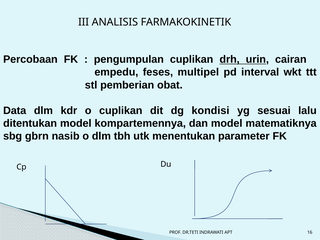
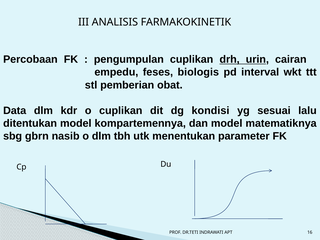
multipel: multipel -> biologis
